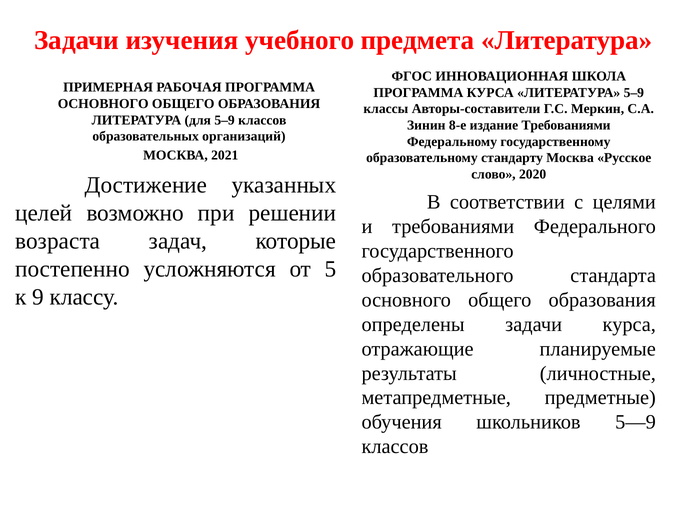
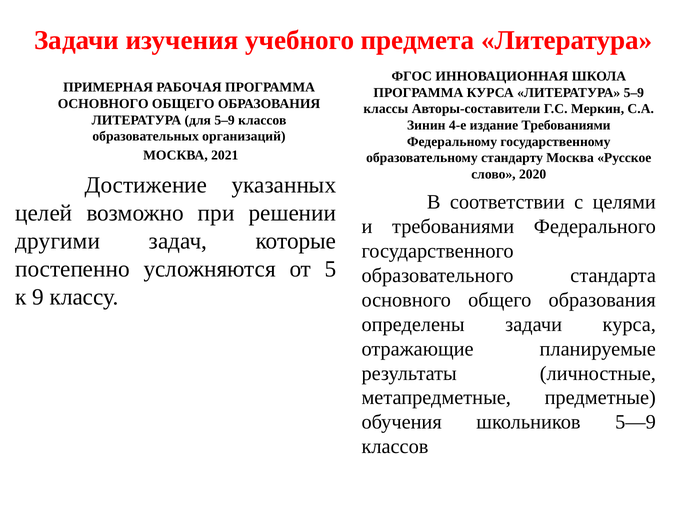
8-е: 8-е -> 4-е
возраста: возраста -> другими
